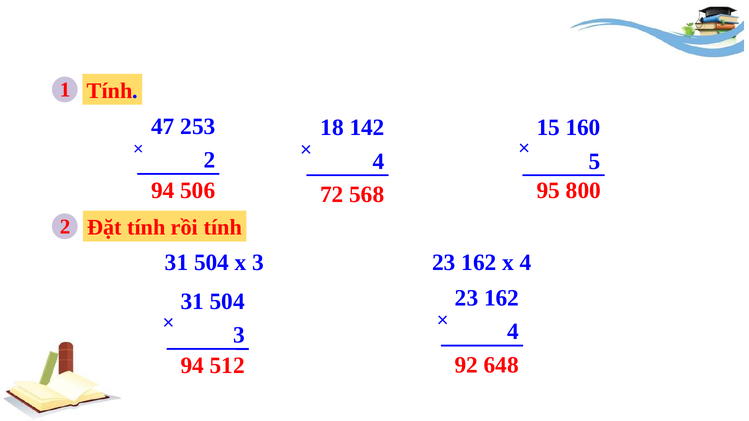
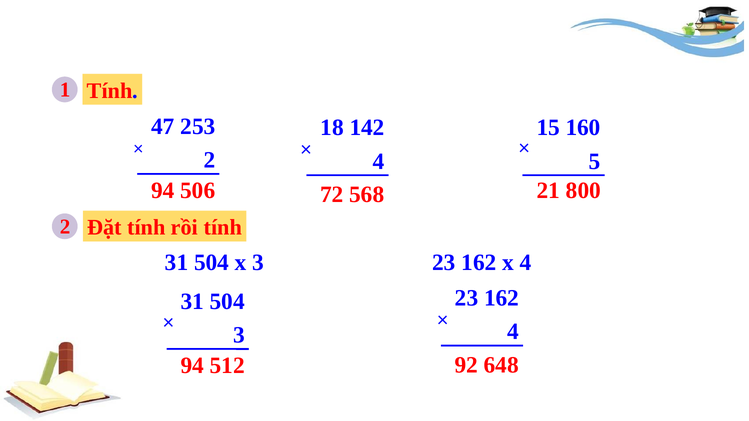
95: 95 -> 21
